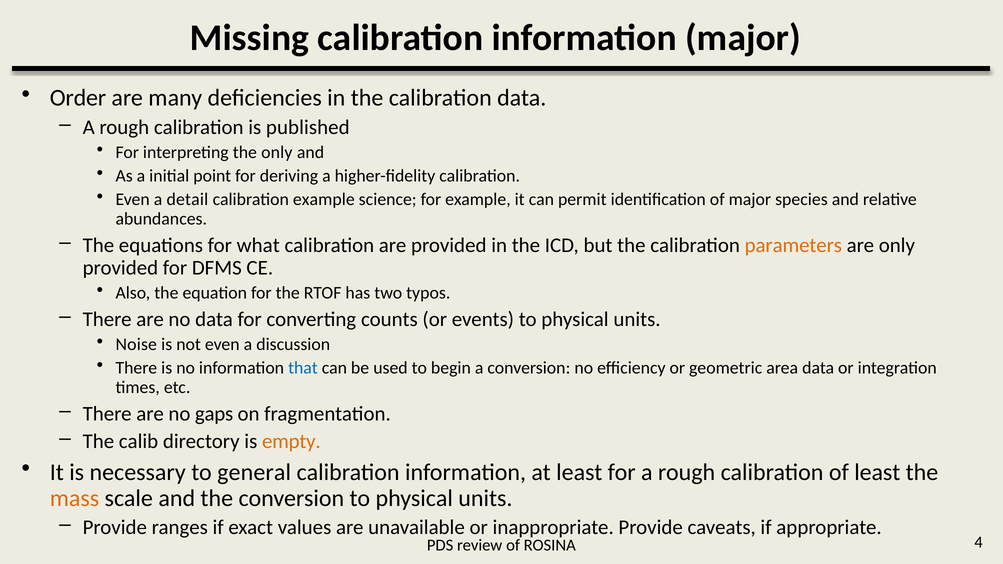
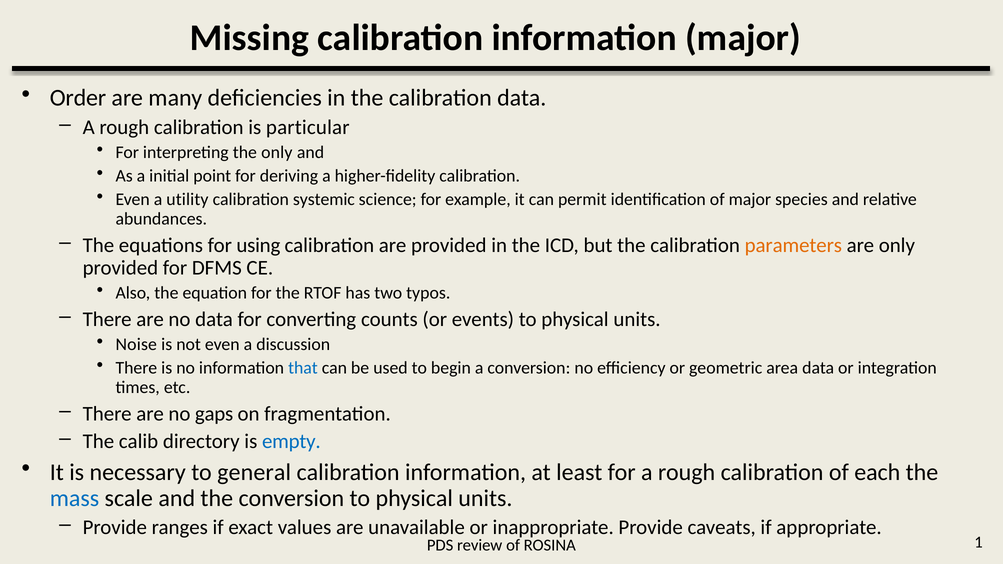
published: published -> particular
detail: detail -> utility
calibration example: example -> systemic
what: what -> using
empty colour: orange -> blue
of least: least -> each
mass colour: orange -> blue
4: 4 -> 1
